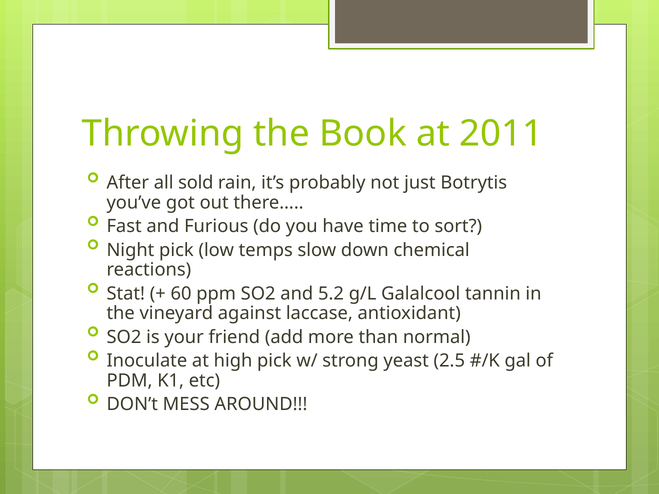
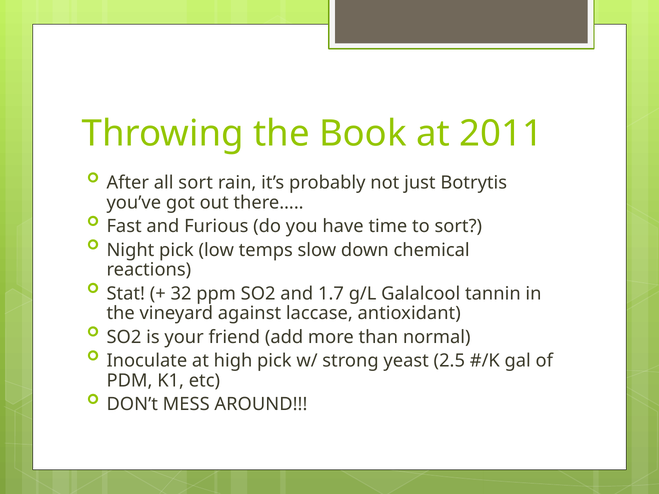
all sold: sold -> sort
60: 60 -> 32
5.2: 5.2 -> 1.7
